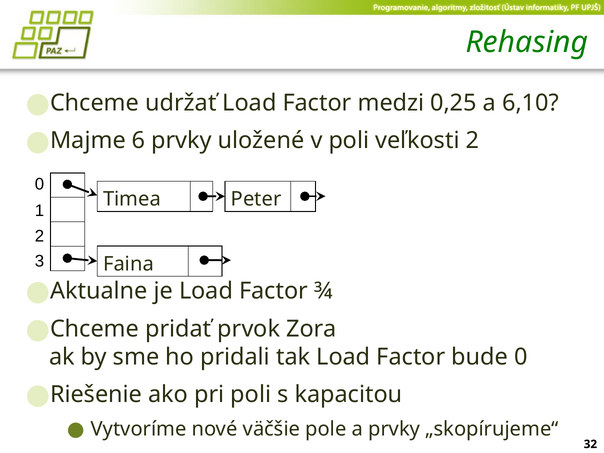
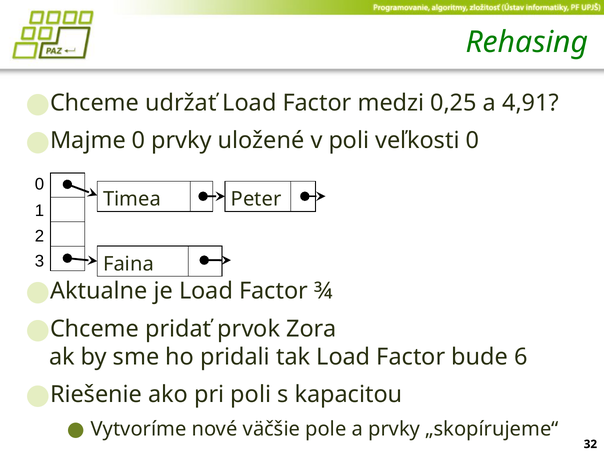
6,10: 6,10 -> 4,91
Majme 6: 6 -> 0
veľkosti 2: 2 -> 0
bude 0: 0 -> 6
